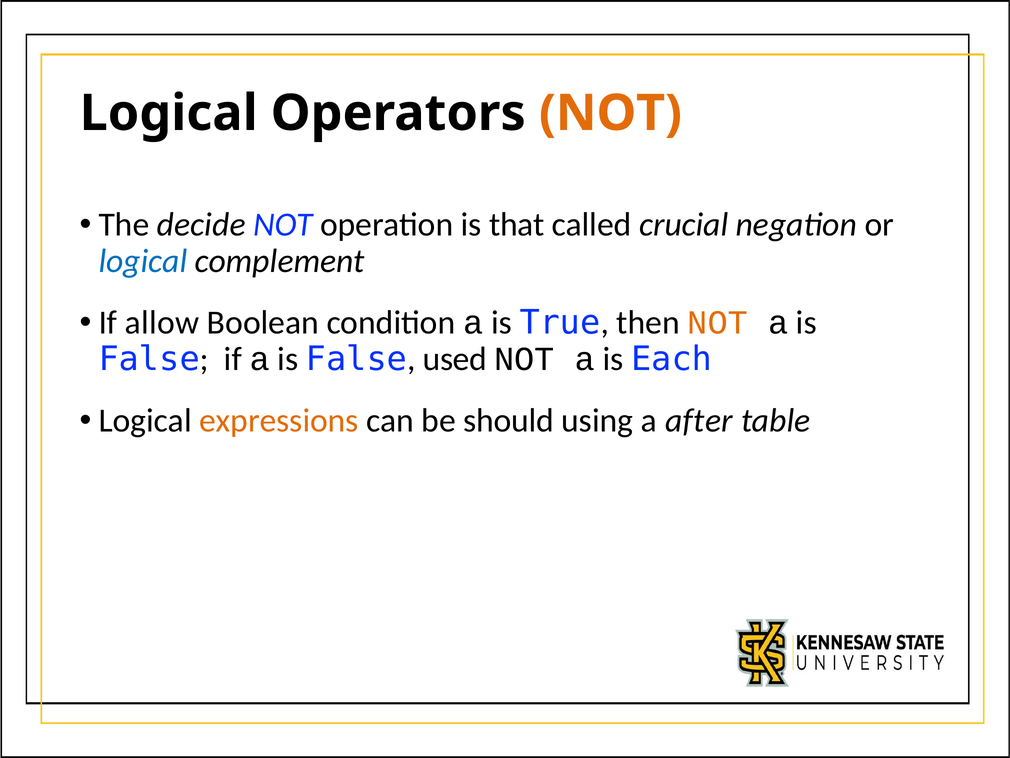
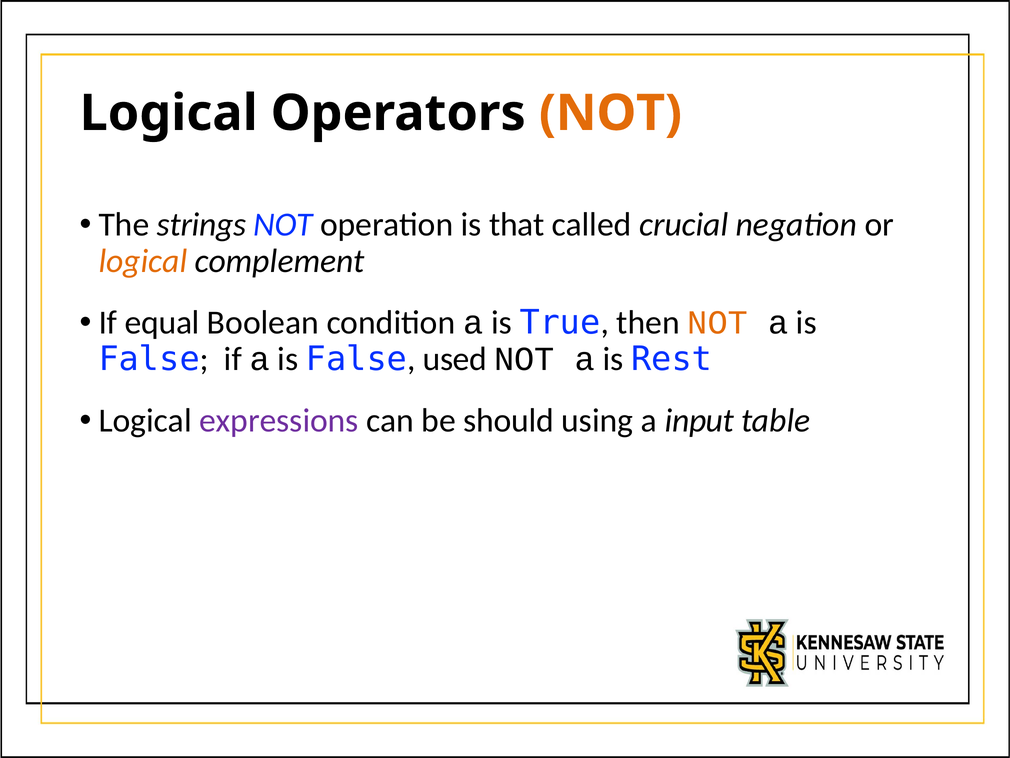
decide: decide -> strings
logical at (143, 261) colour: blue -> orange
allow: allow -> equal
Each: Each -> Rest
expressions colour: orange -> purple
after: after -> input
